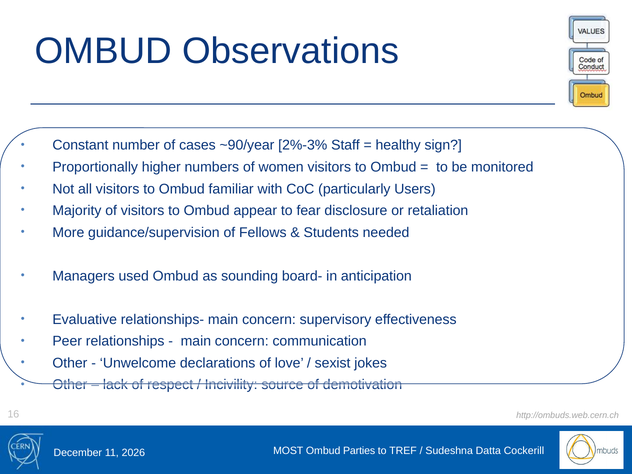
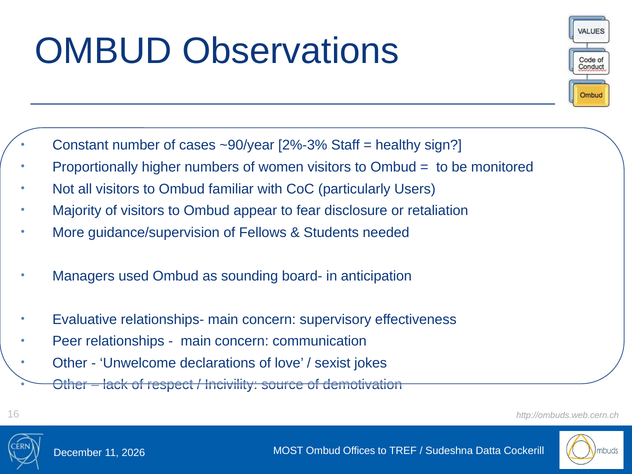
Parties: Parties -> Offices
